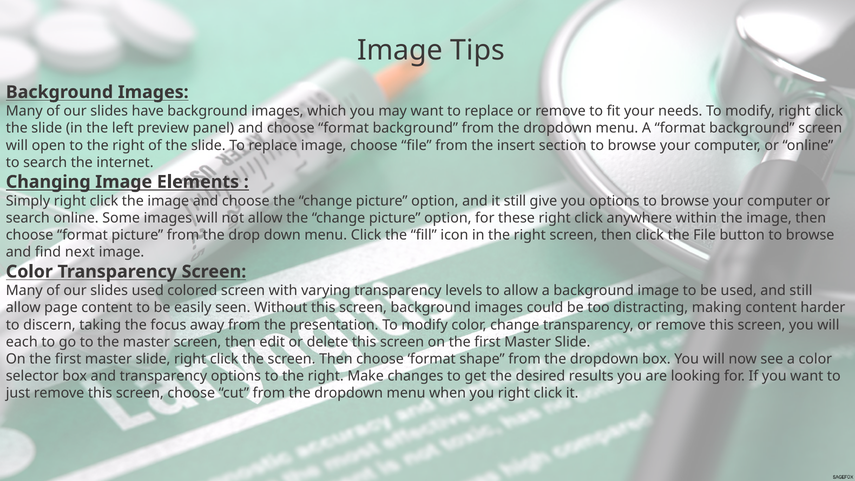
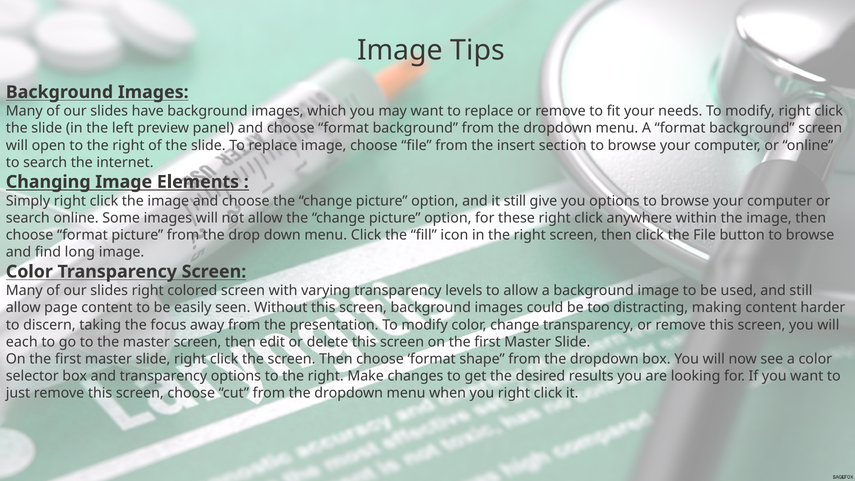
next: next -> long
slides used: used -> right
